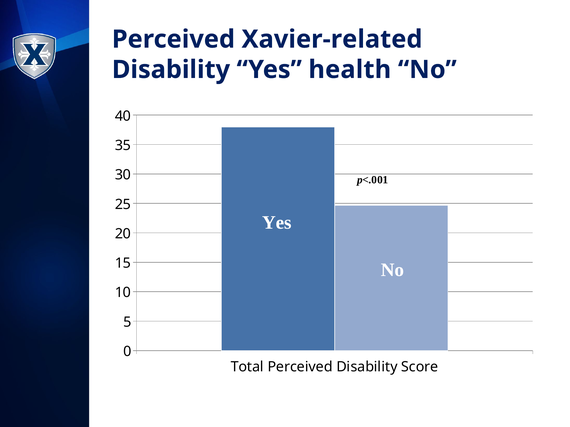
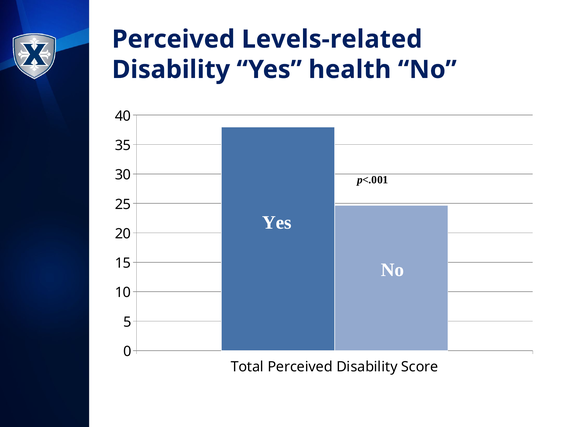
Xavier-related: Xavier-related -> Levels-related
